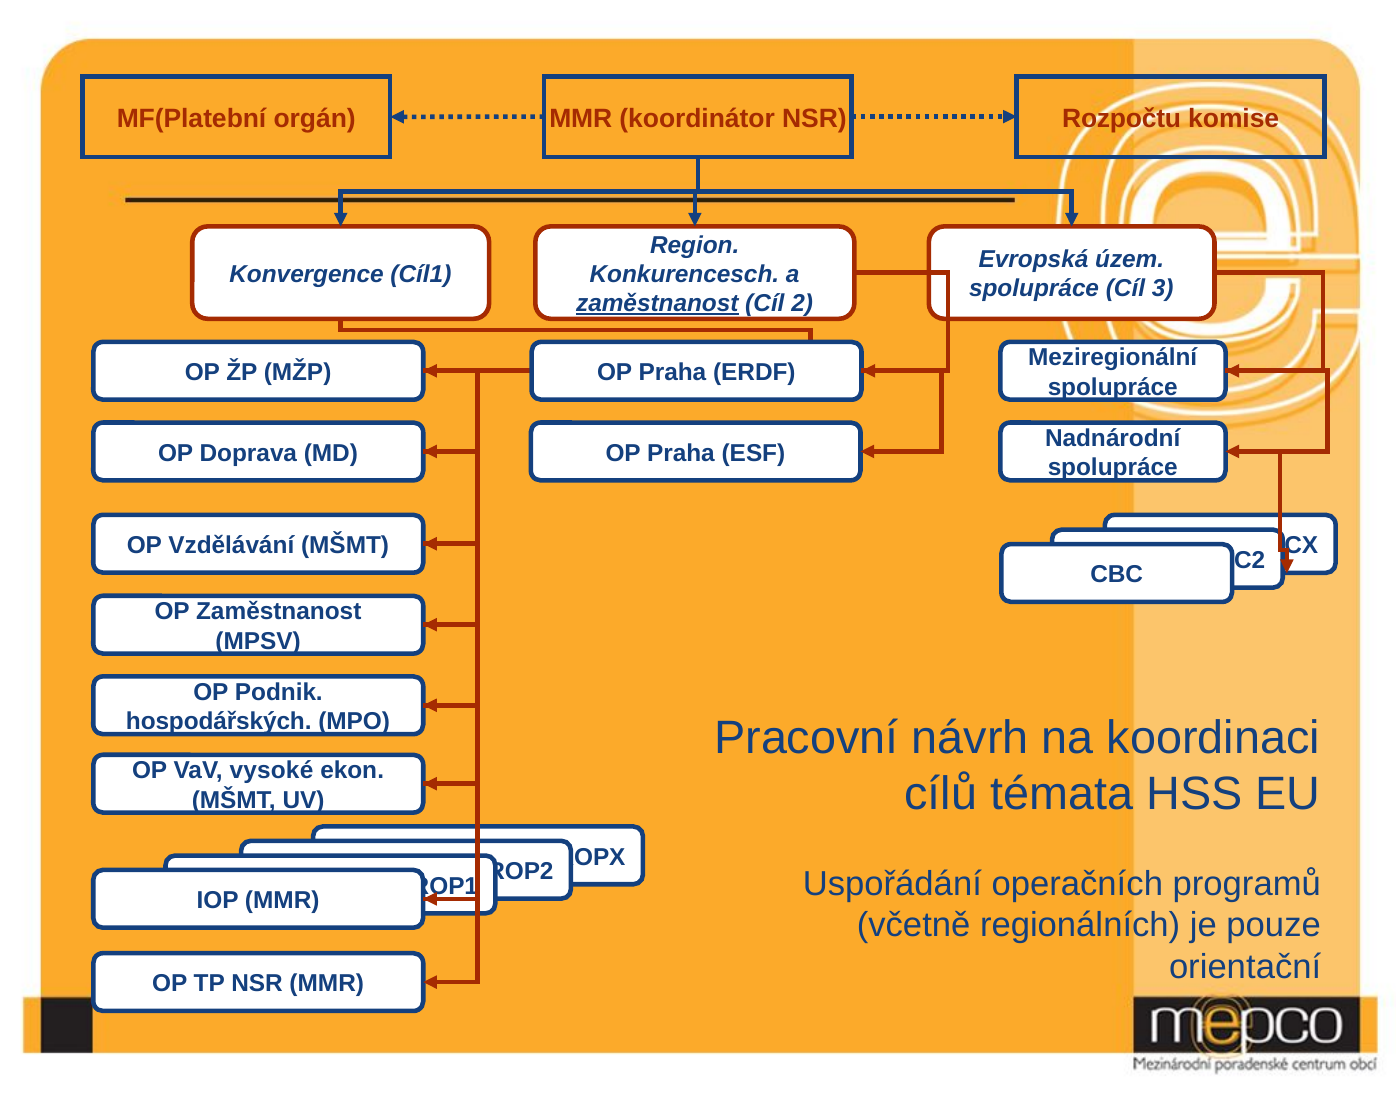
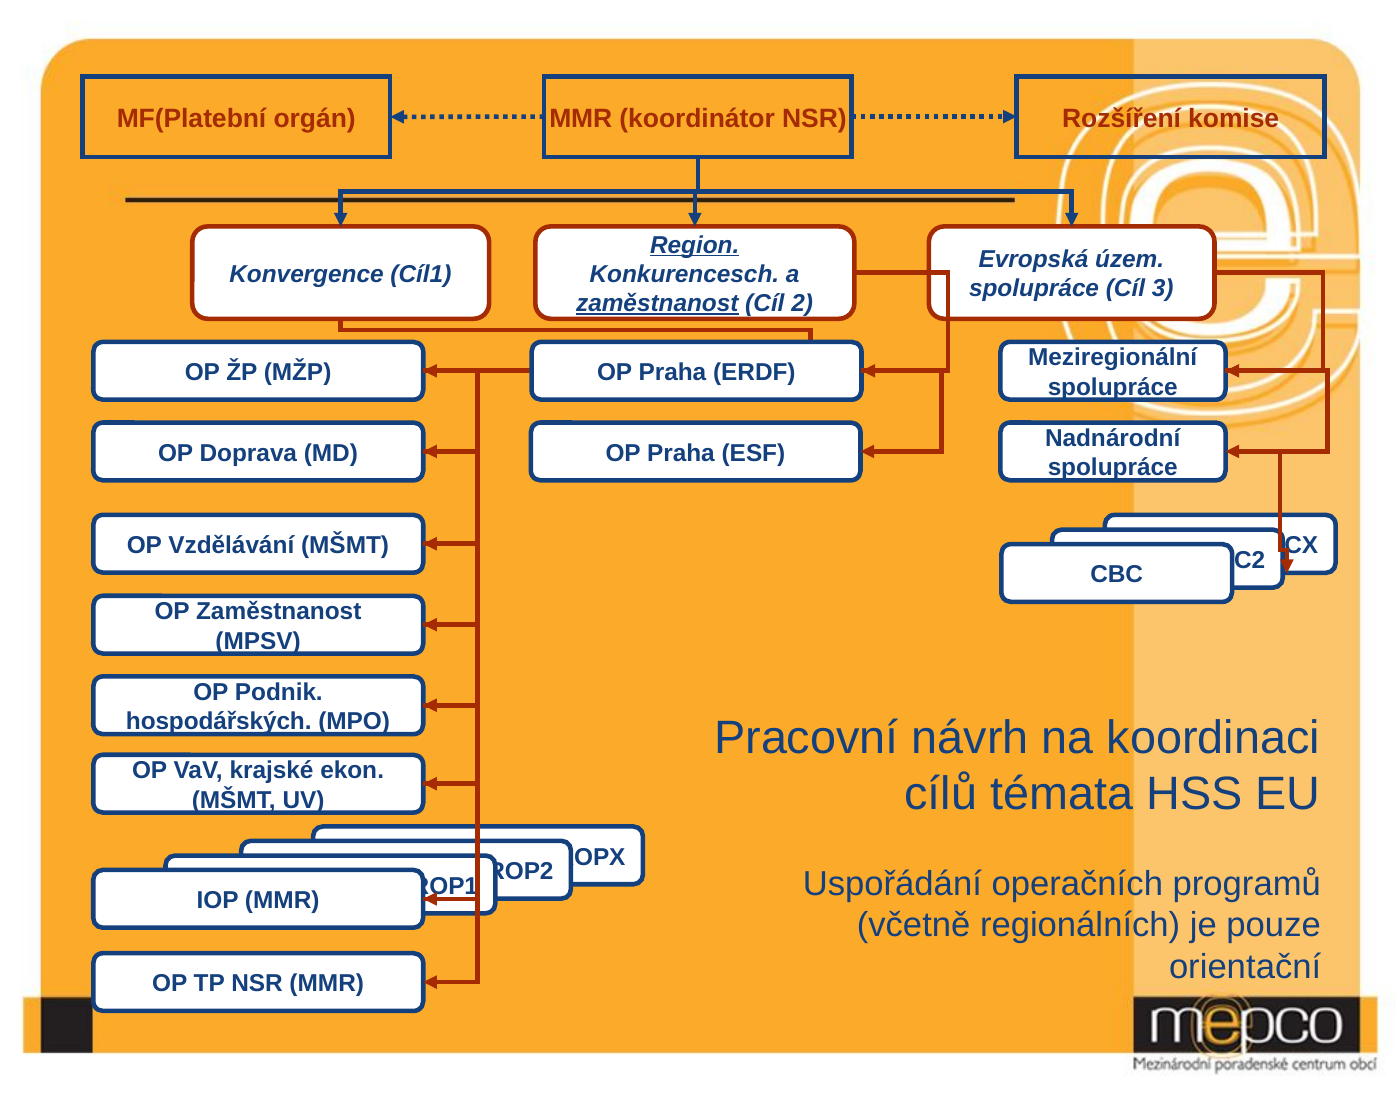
Rozpočtu: Rozpočtu -> Rozšíření
Region underline: none -> present
vysoké: vysoké -> krajské
